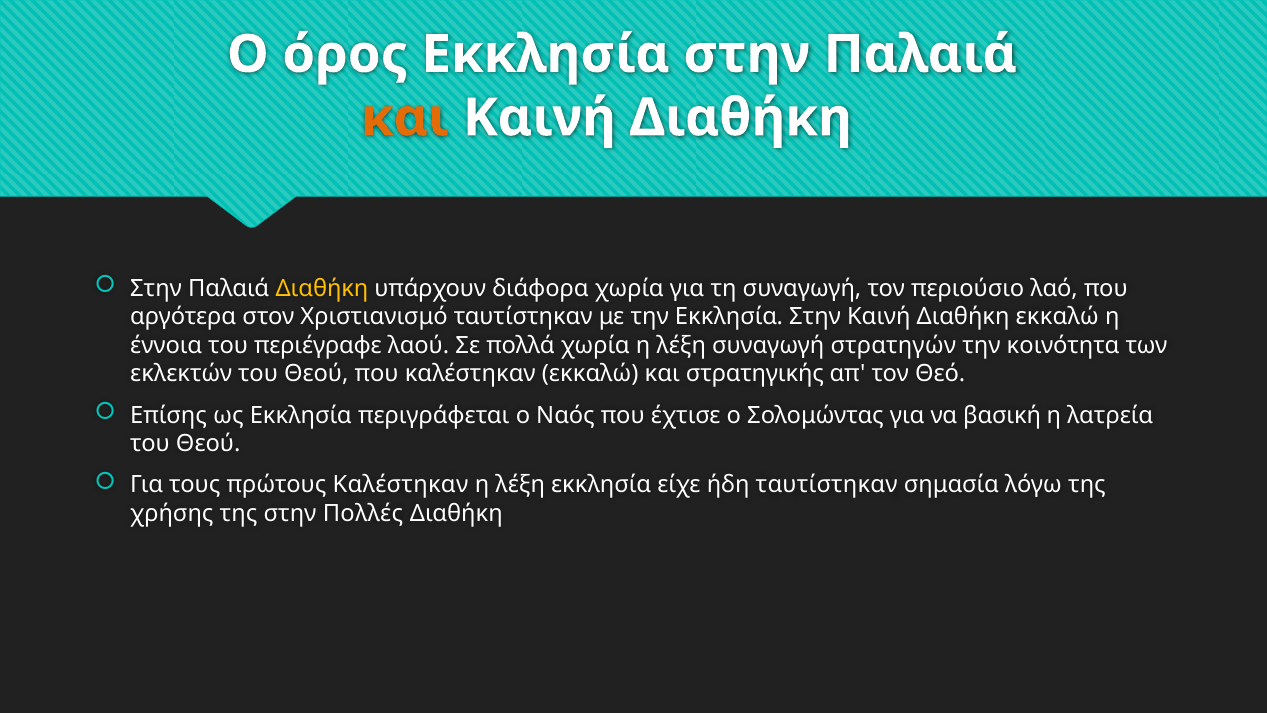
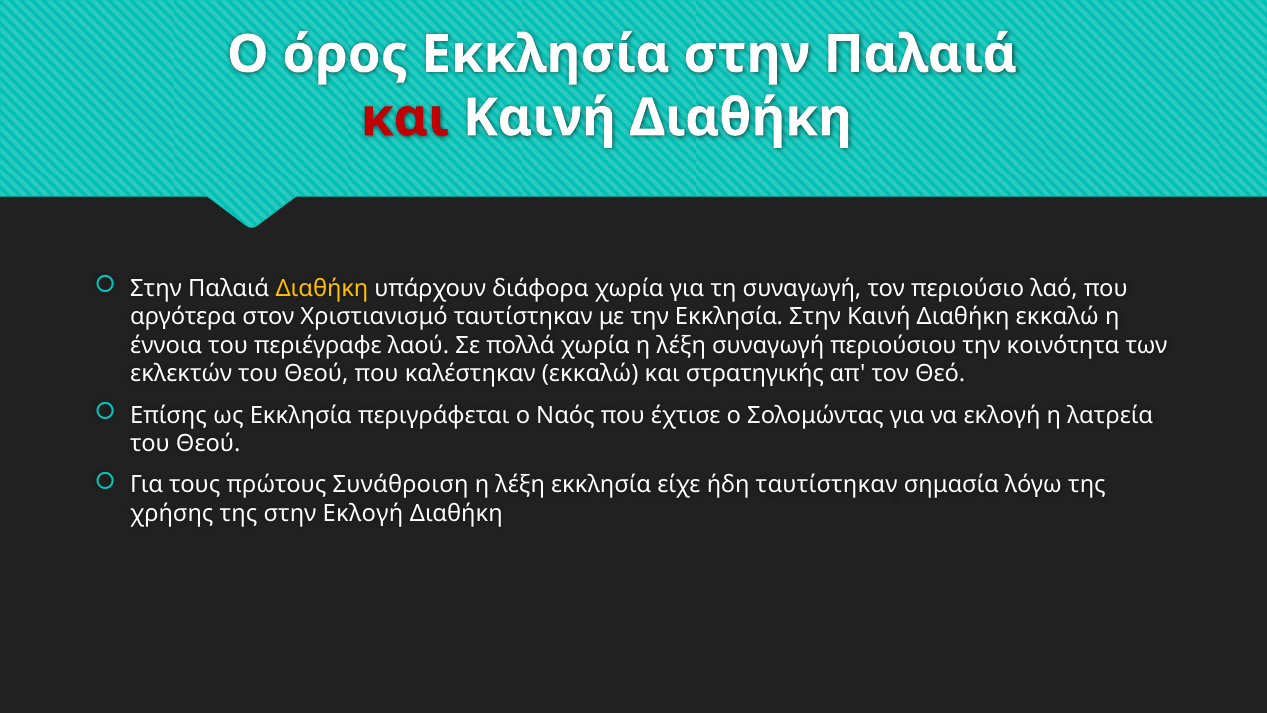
και at (405, 118) colour: orange -> red
στρατηγών: στρατηγών -> περιούσιου
να βασική: βασική -> εκλογή
πρώτους Καλέστηκαν: Καλέστηκαν -> Συνάθροιση
στην Πολλές: Πολλές -> Εκλογή
